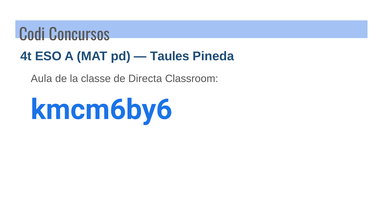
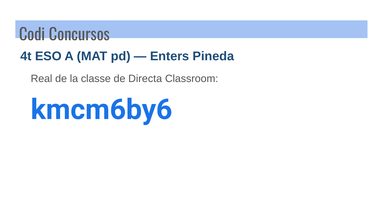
Taules: Taules -> Enters
Aula: Aula -> Real
